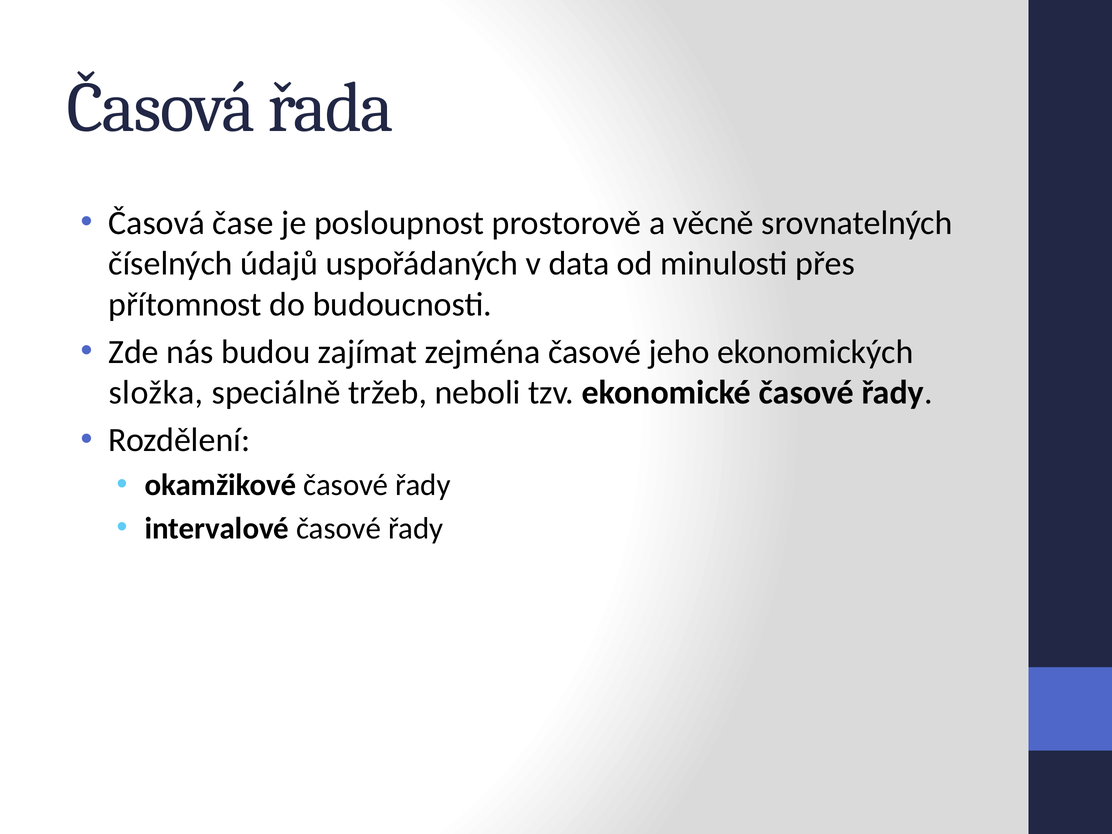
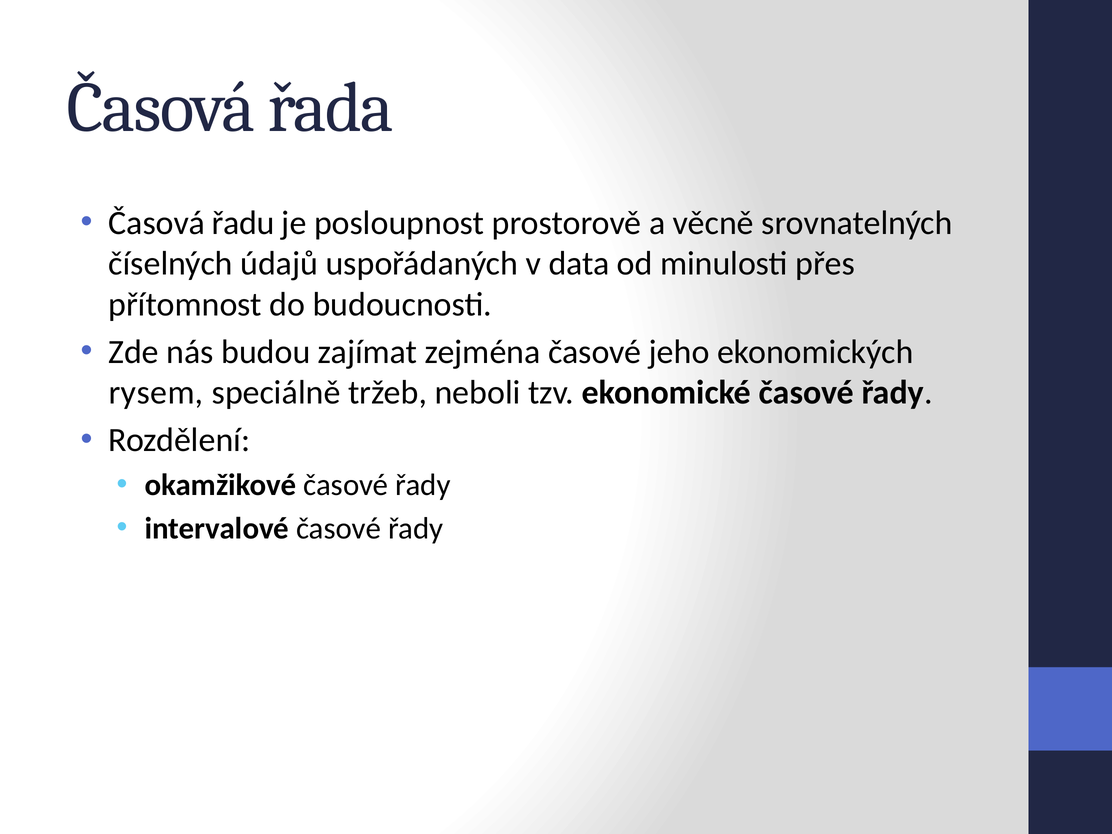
čase: čase -> řadu
složka: složka -> rysem
